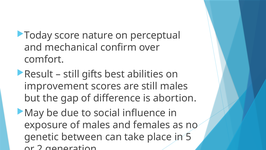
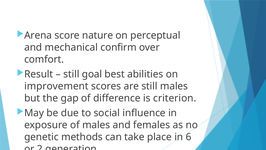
Today: Today -> Arena
gifts: gifts -> goal
abortion: abortion -> criterion
between: between -> methods
5: 5 -> 6
